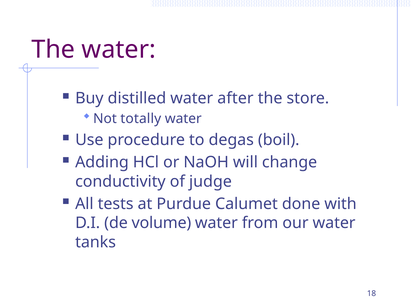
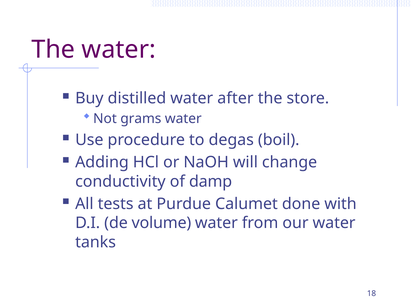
totally: totally -> grams
judge: judge -> damp
